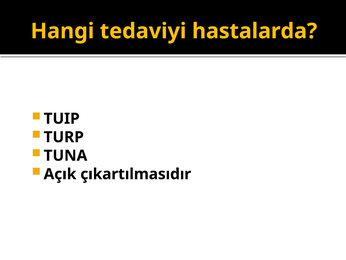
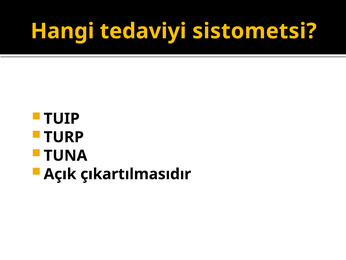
hastalarda: hastalarda -> sistometsi
